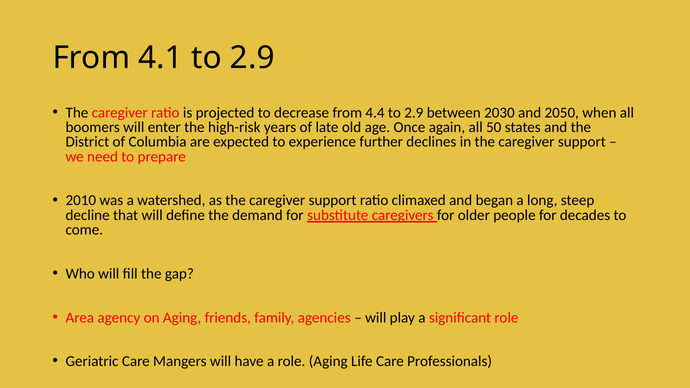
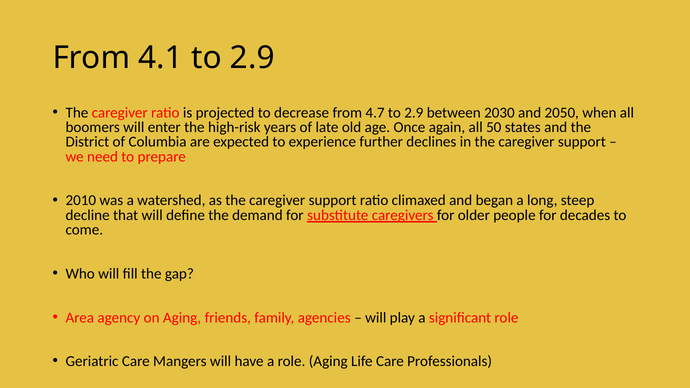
4.4: 4.4 -> 4.7
